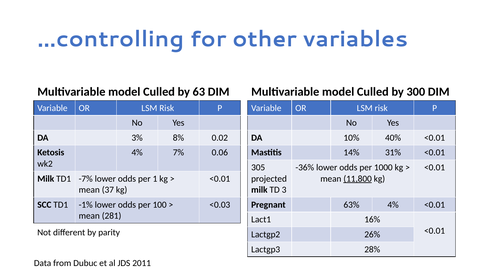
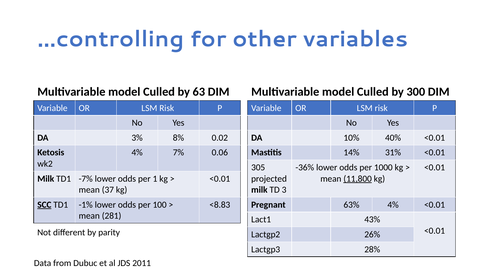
SCC underline: none -> present
<0.03: <0.03 -> <8.83
16%: 16% -> 43%
